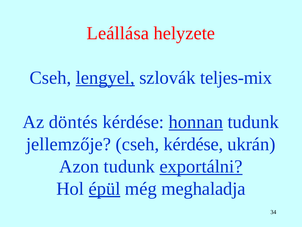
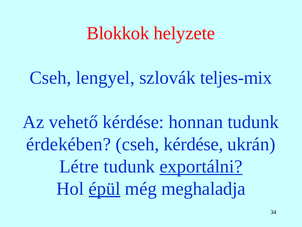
Leállása: Leállása -> Blokkok
lengyel underline: present -> none
döntés: döntés -> vehető
honnan underline: present -> none
jellemzője: jellemzője -> érdekében
Azon: Azon -> Létre
